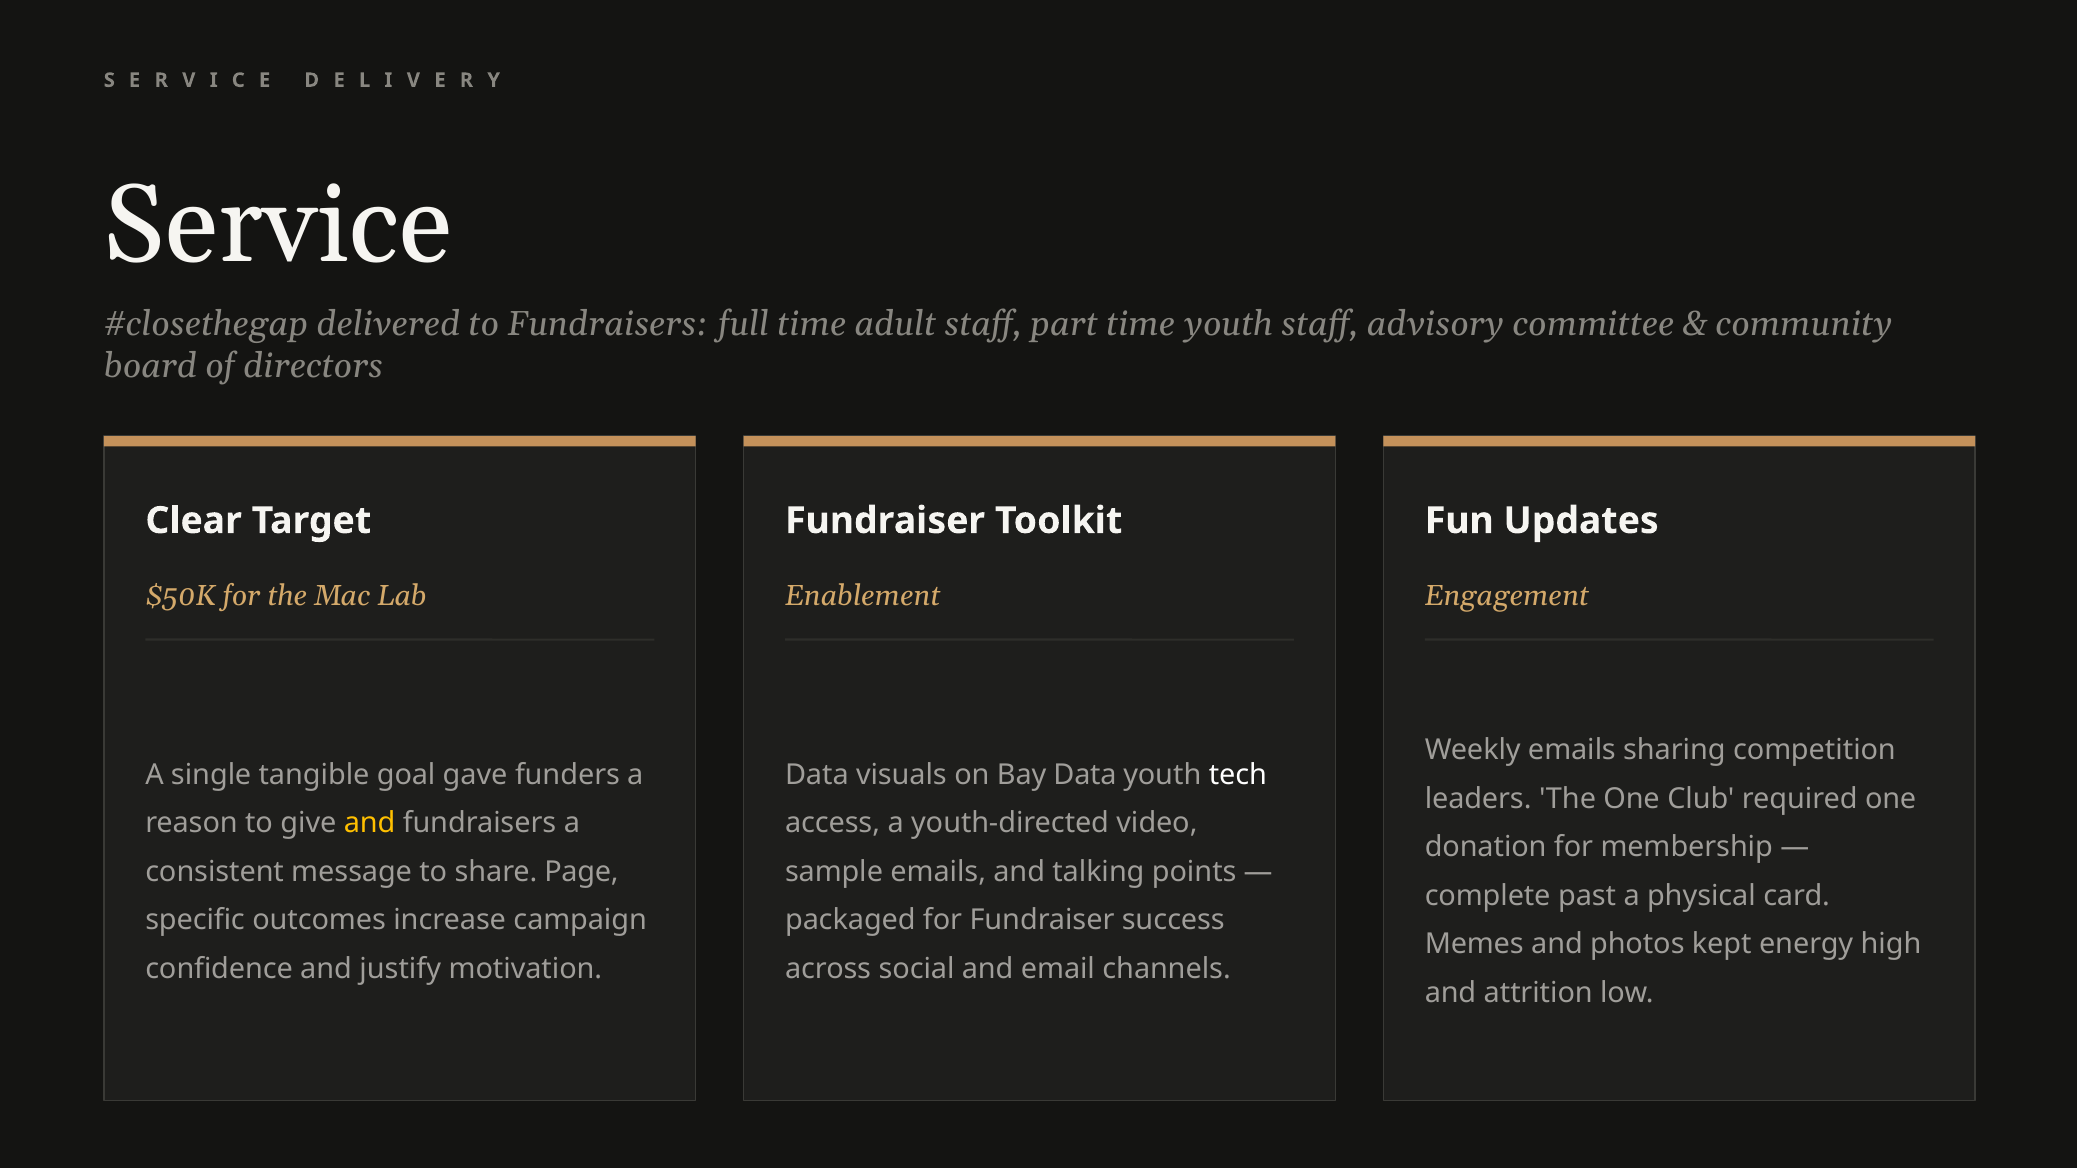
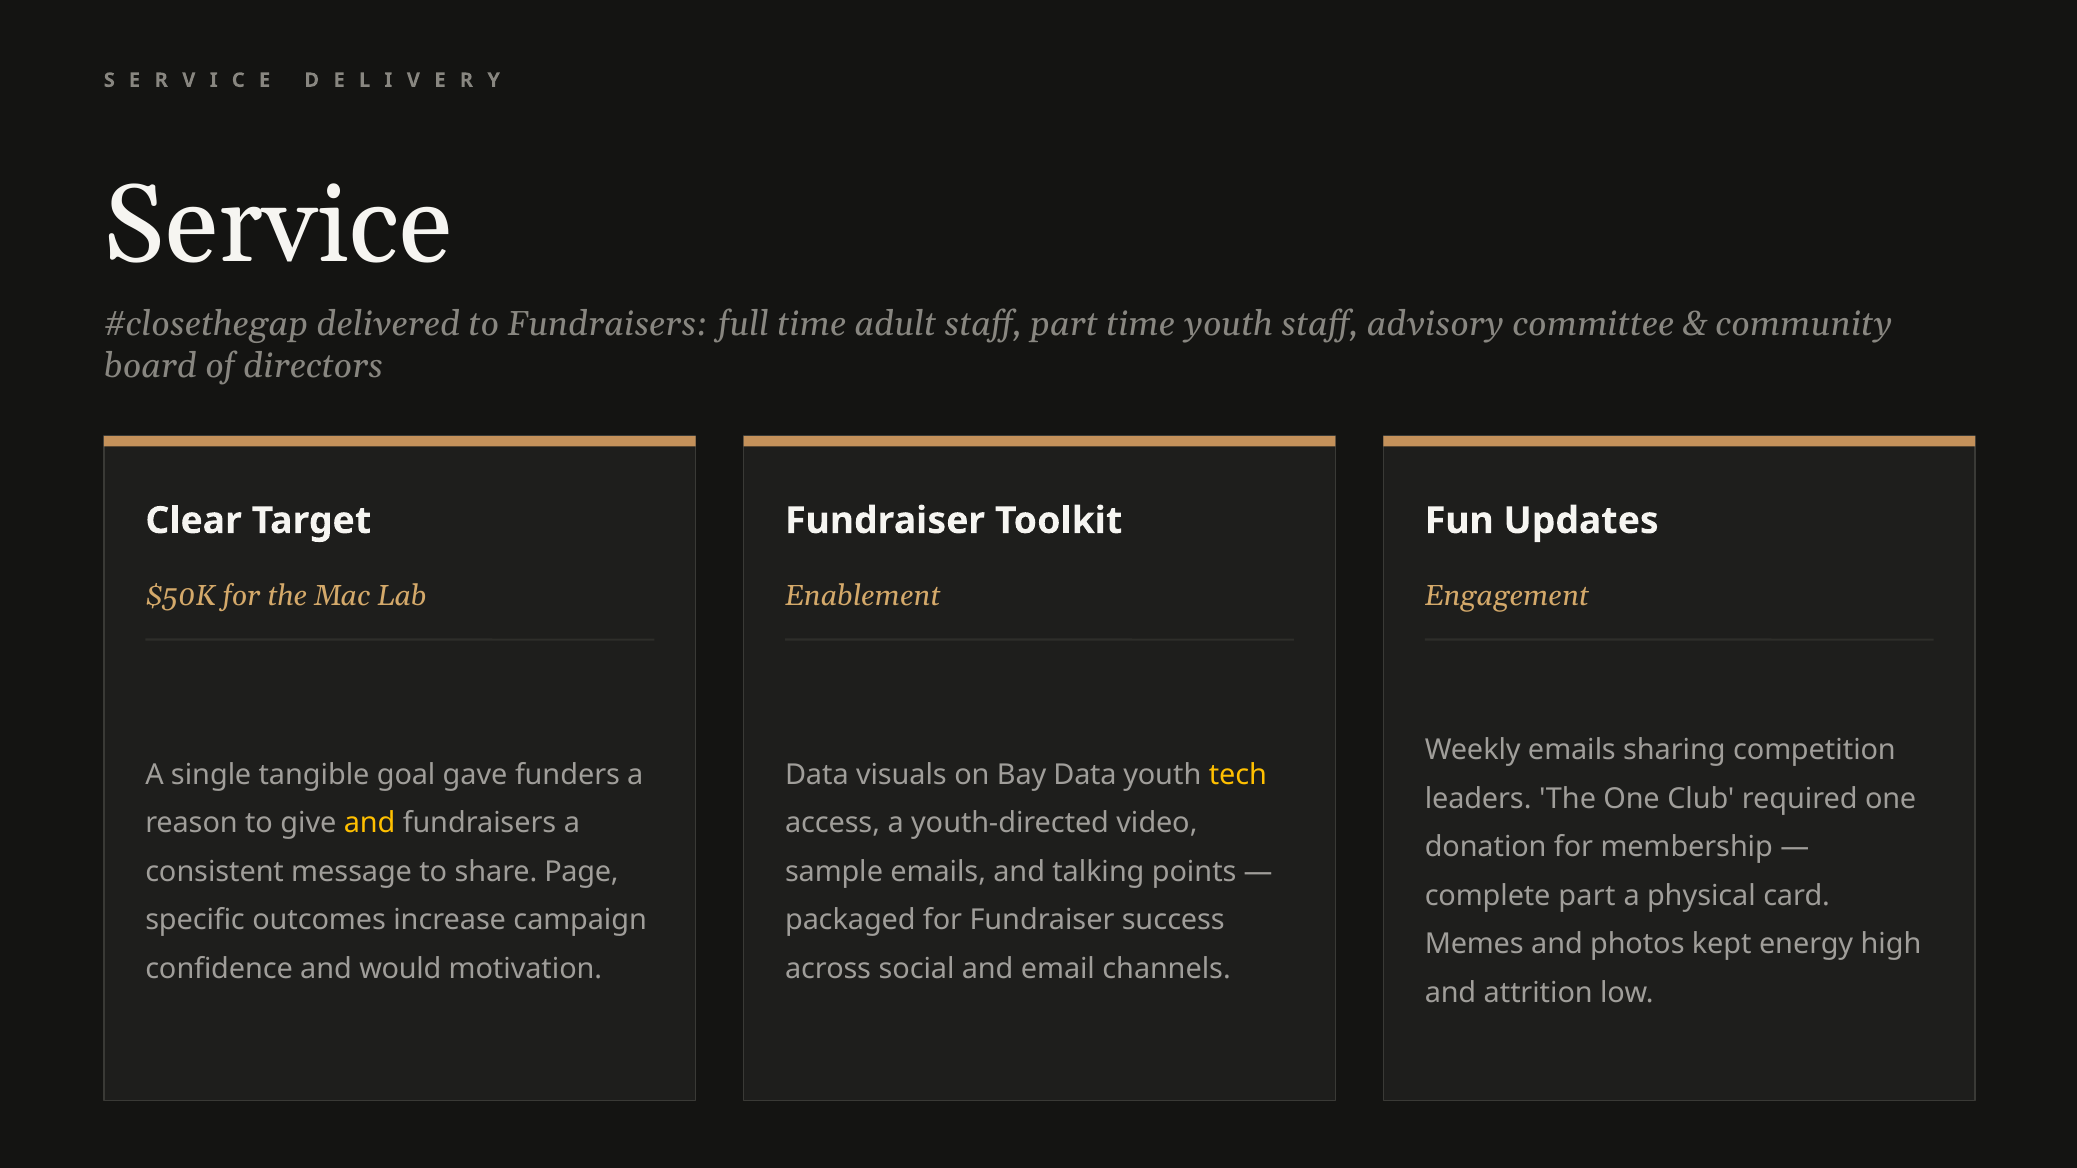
tech colour: white -> yellow
complete past: past -> part
justify: justify -> would
